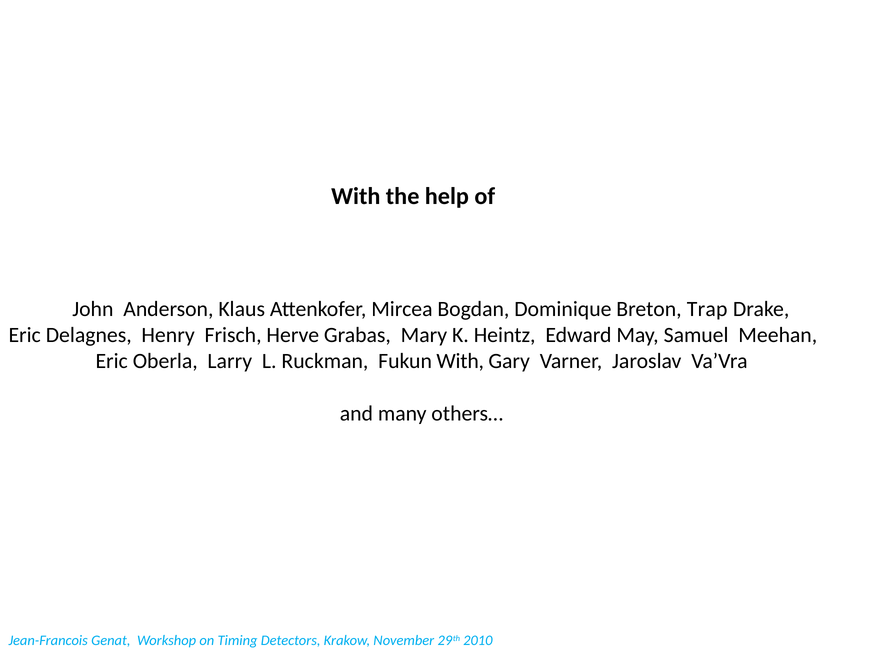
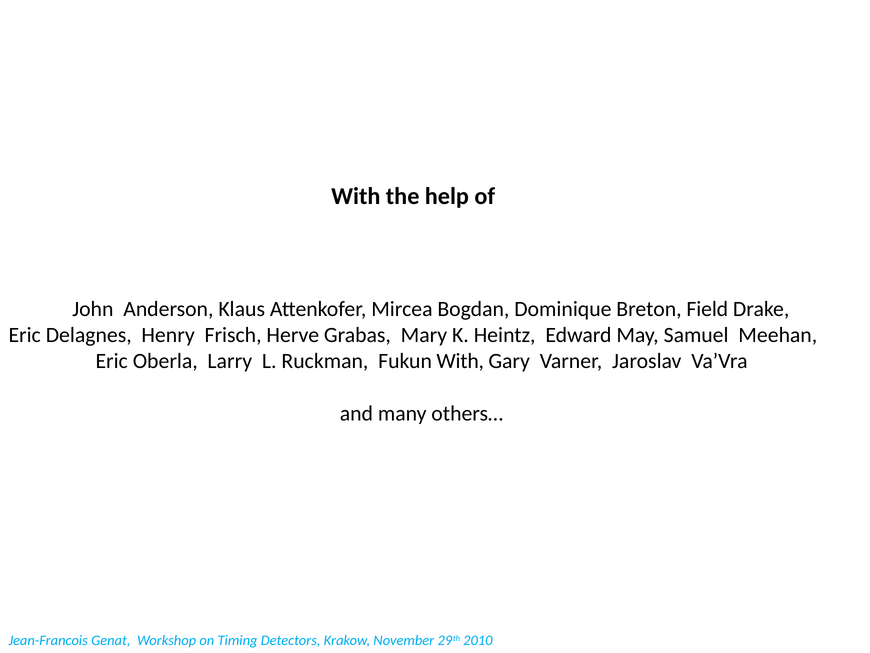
Trap: Trap -> Field
